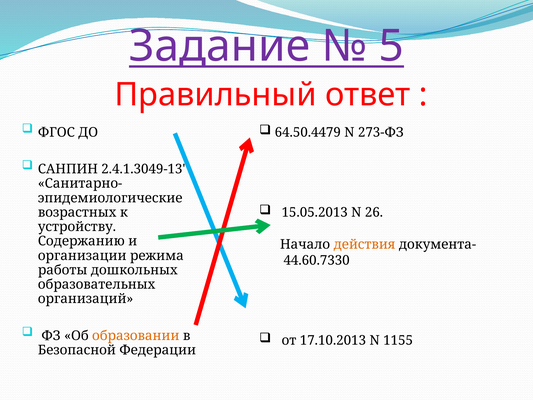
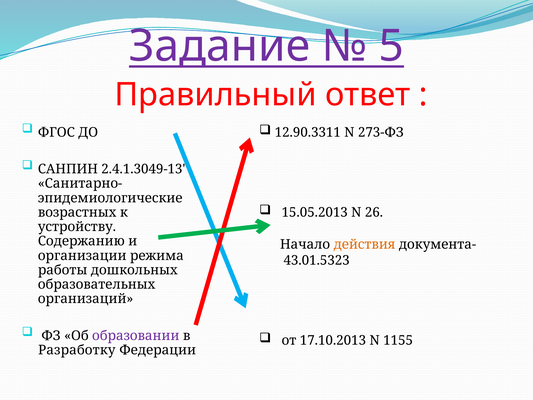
64.50.4479: 64.50.4479 -> 12.90.3311
44.60.7330: 44.60.7330 -> 43.01.5323
образовании colour: orange -> purple
Безопасной: Безопасной -> Разработку
